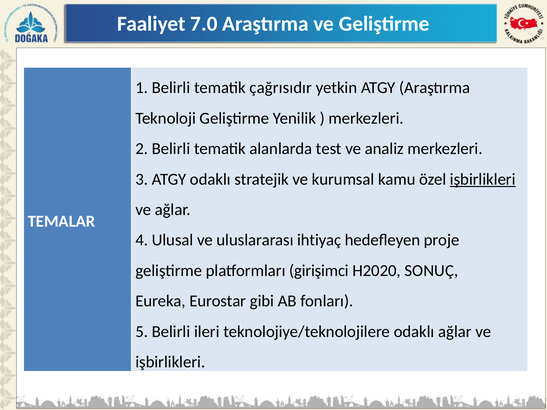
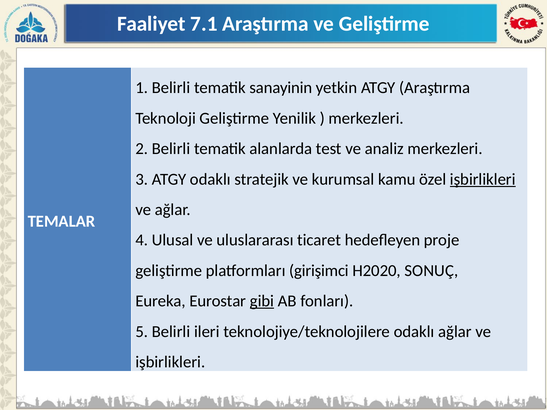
7.0: 7.0 -> 7.1
çağrısıdır: çağrısıdır -> sanayinin
ihtiyaç: ihtiyaç -> ticaret
gibi underline: none -> present
